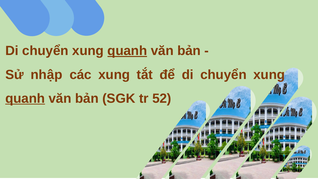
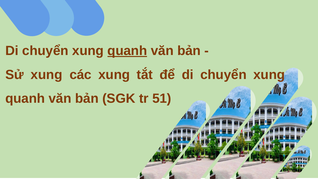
Sử nhập: nhập -> xung
quanh at (25, 98) underline: present -> none
52: 52 -> 51
